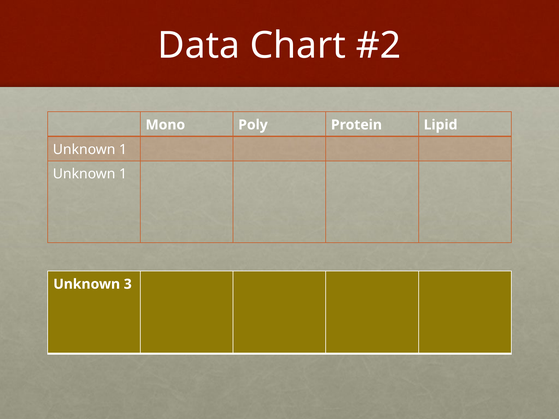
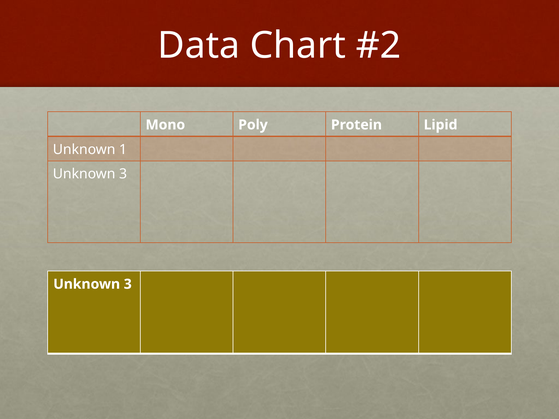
1 at (123, 174): 1 -> 3
